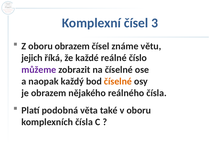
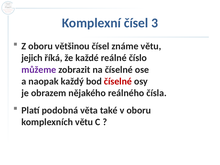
oboru obrazem: obrazem -> většinou
číselné at (118, 81) colour: orange -> red
komplexních čísla: čísla -> větu
